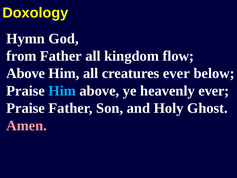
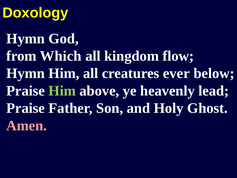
from Father: Father -> Which
Above at (26, 73): Above -> Hymn
Him at (62, 91) colour: light blue -> light green
heavenly ever: ever -> lead
